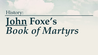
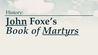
Martyrs underline: none -> present
